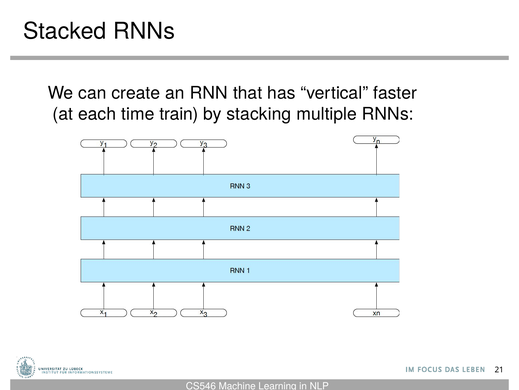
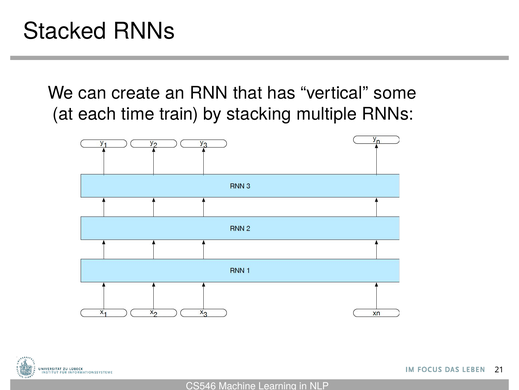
faster: faster -> some
